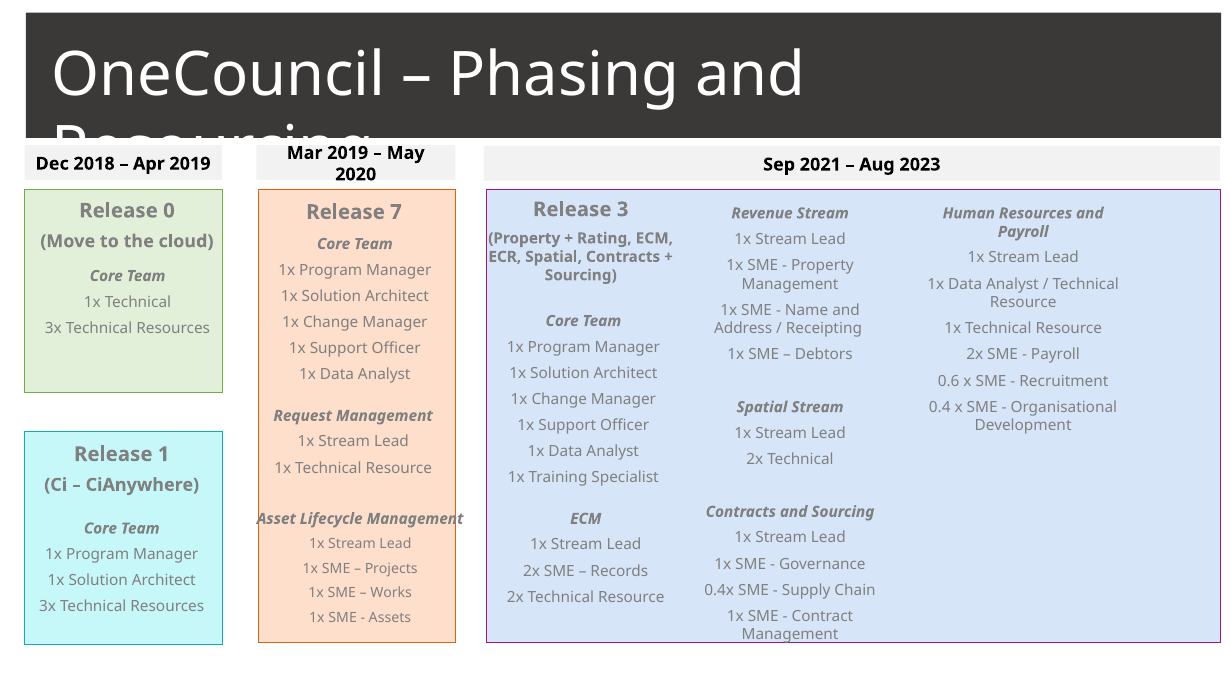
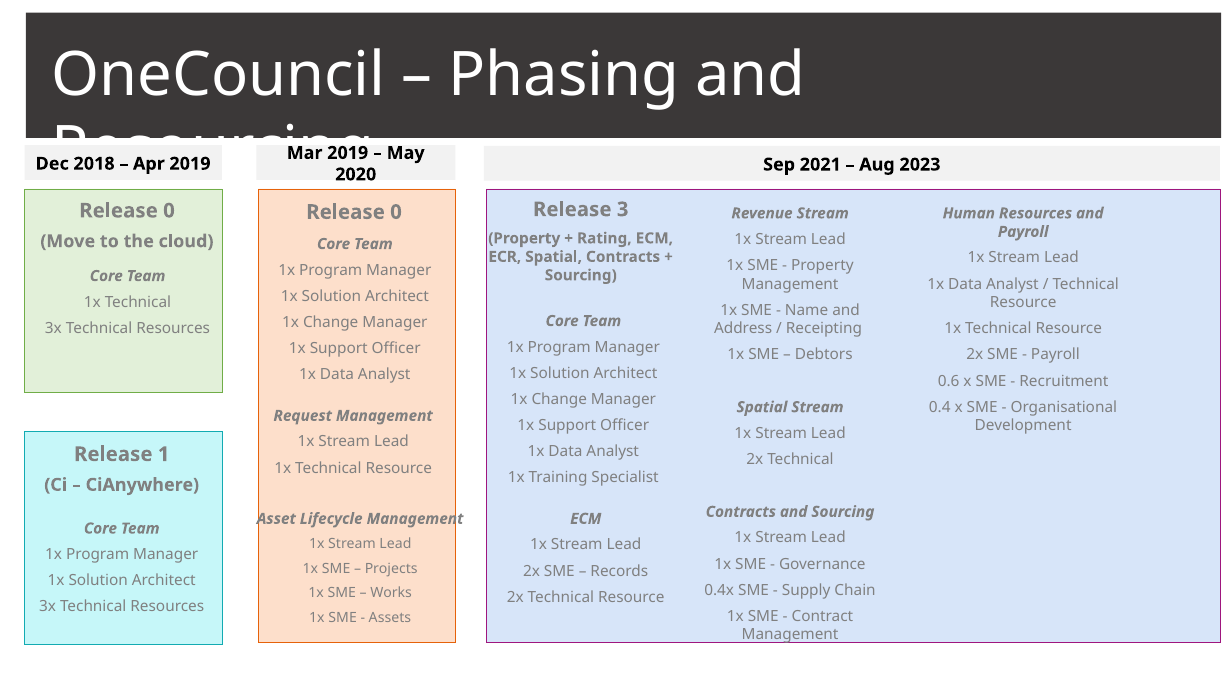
7 at (396, 212): 7 -> 0
